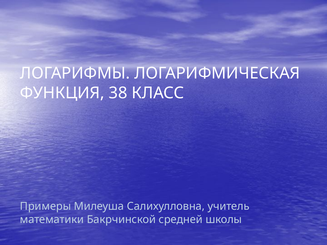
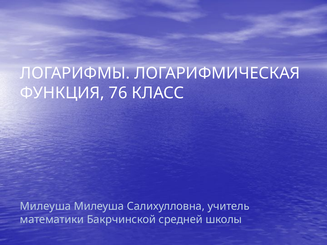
38: 38 -> 76
Примеры at (46, 207): Примеры -> Милеуша
